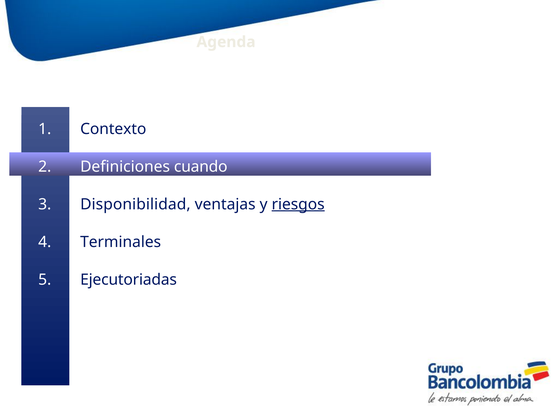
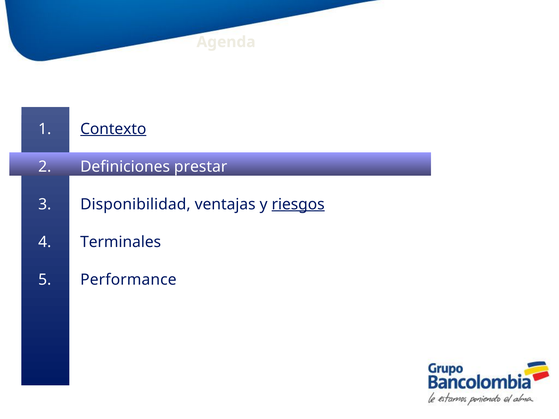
Contexto underline: none -> present
cuando: cuando -> prestar
Ejecutoriadas: Ejecutoriadas -> Performance
